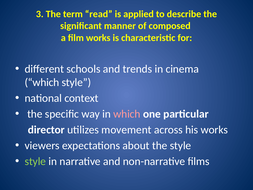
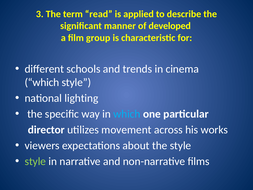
composed: composed -> developed
film works: works -> group
context: context -> lighting
which at (127, 114) colour: pink -> light blue
